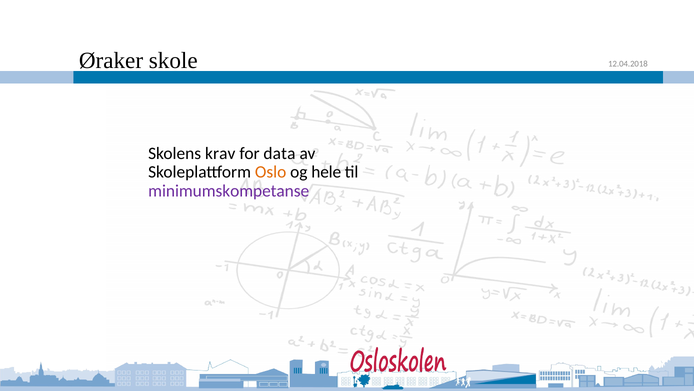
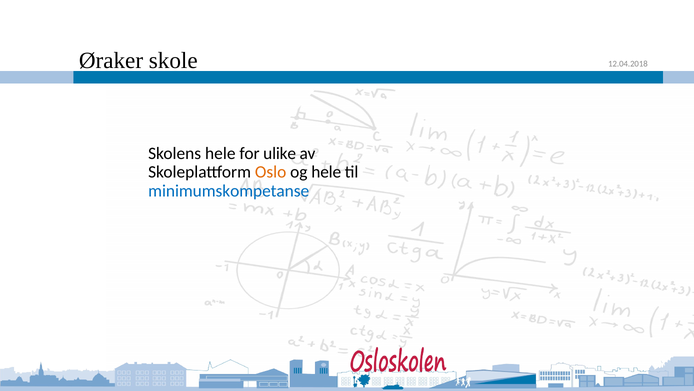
Skolens krav: krav -> hele
data: data -> ulike
minimumskompetanse colour: purple -> blue
